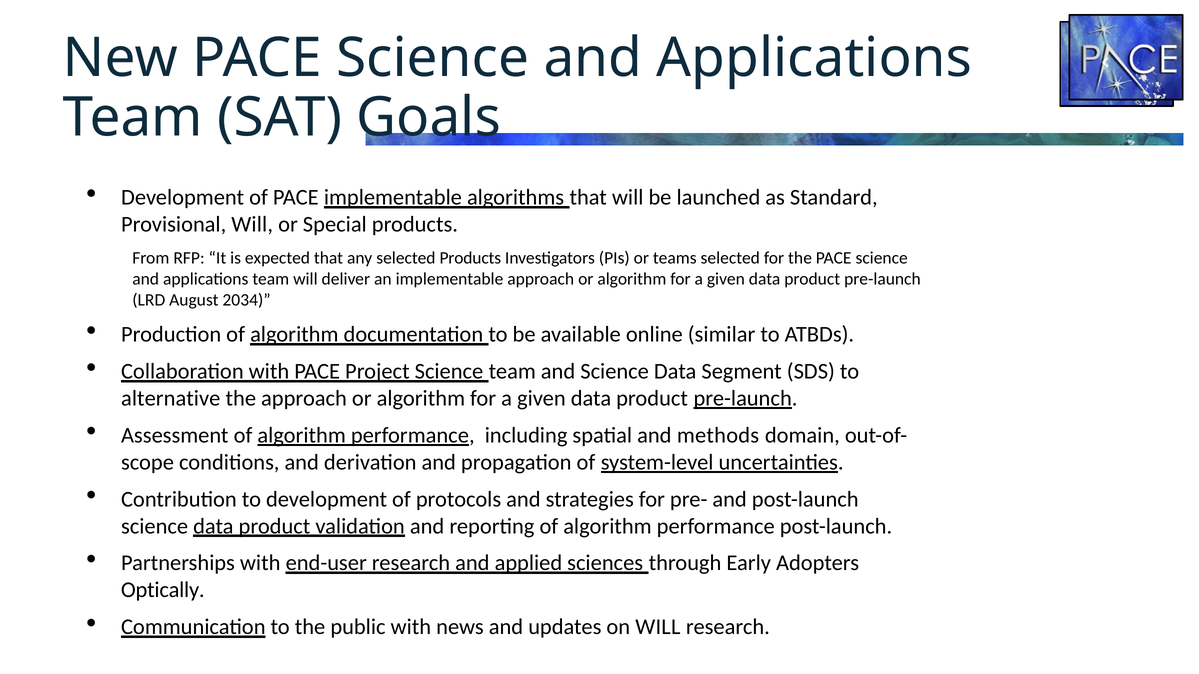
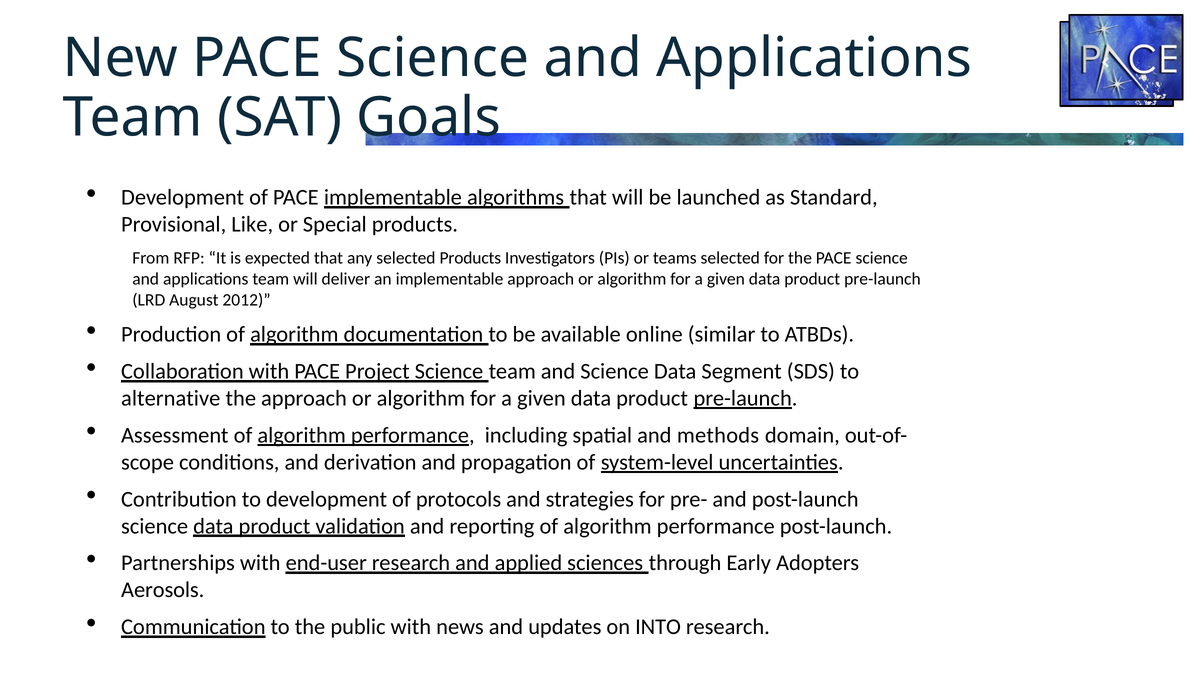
Provisional Will: Will -> Like
2034: 2034 -> 2012
Optically: Optically -> Aerosols
on WILL: WILL -> INTO
